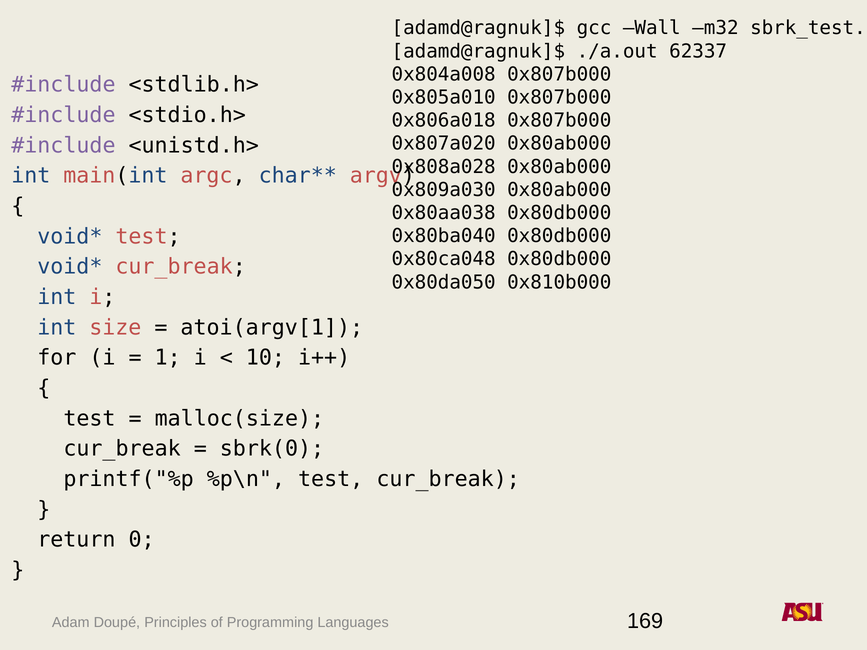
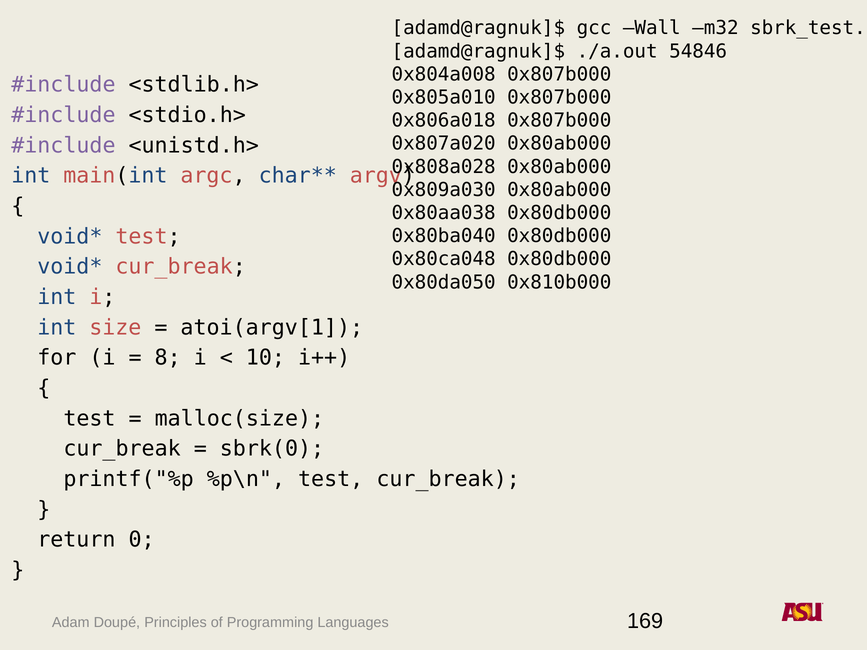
62337: 62337 -> 54846
1: 1 -> 8
